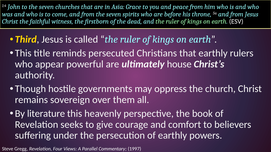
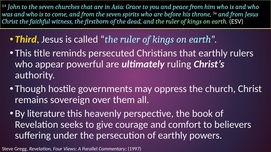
house: house -> ruling
